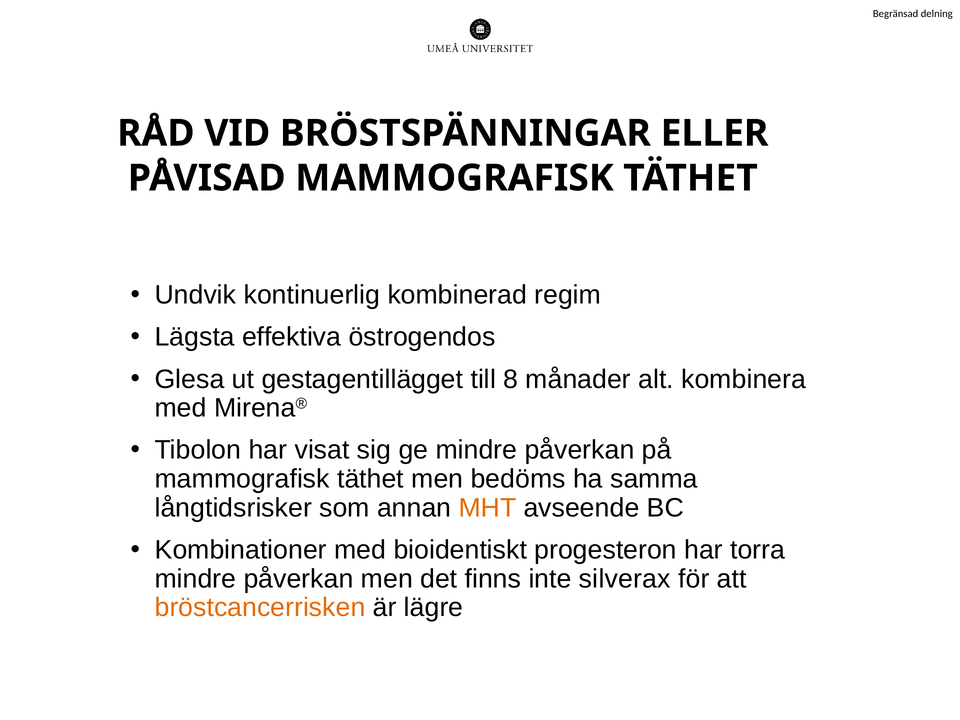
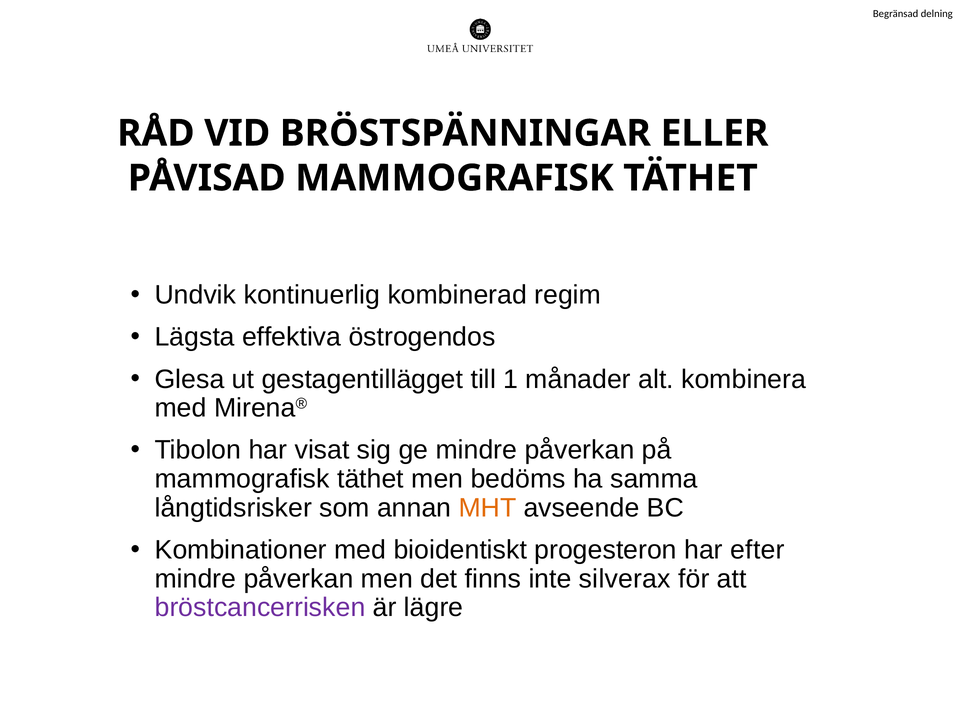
8: 8 -> 1
torra: torra -> efter
bröstcancerrisken colour: orange -> purple
